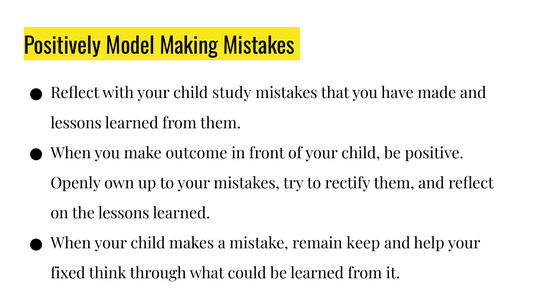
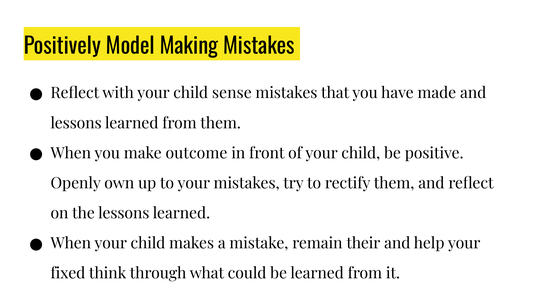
study: study -> sense
keep: keep -> their
